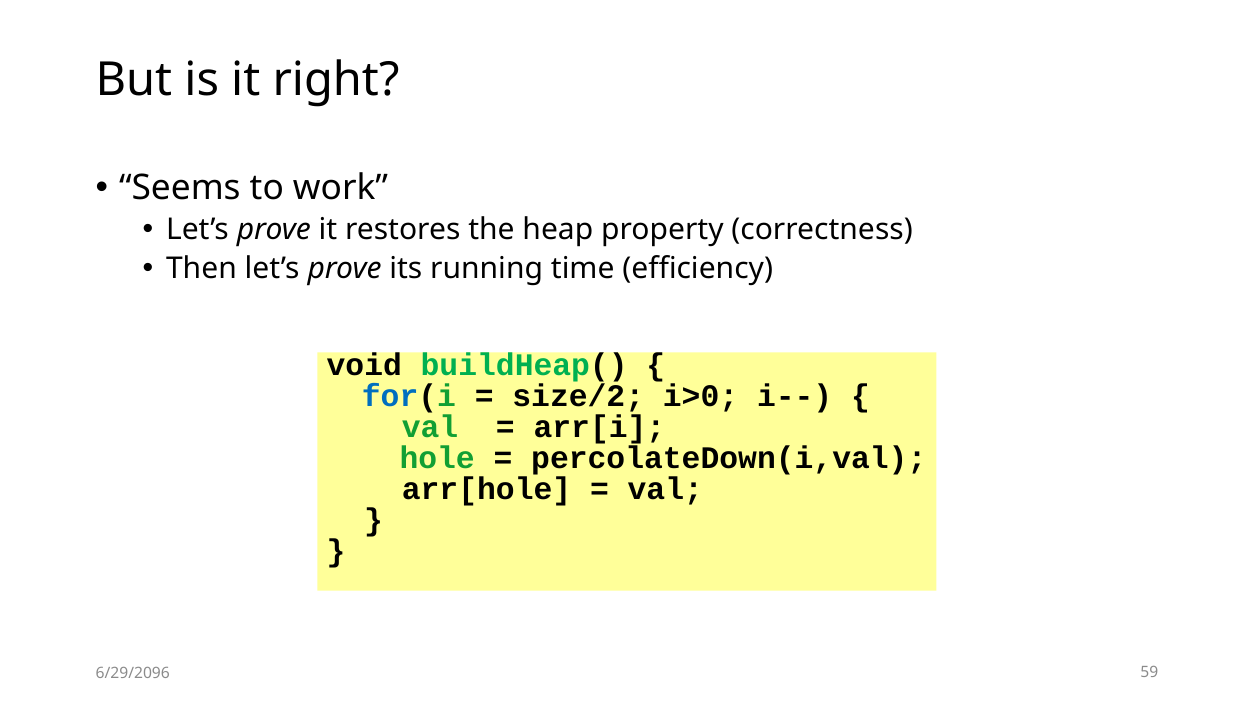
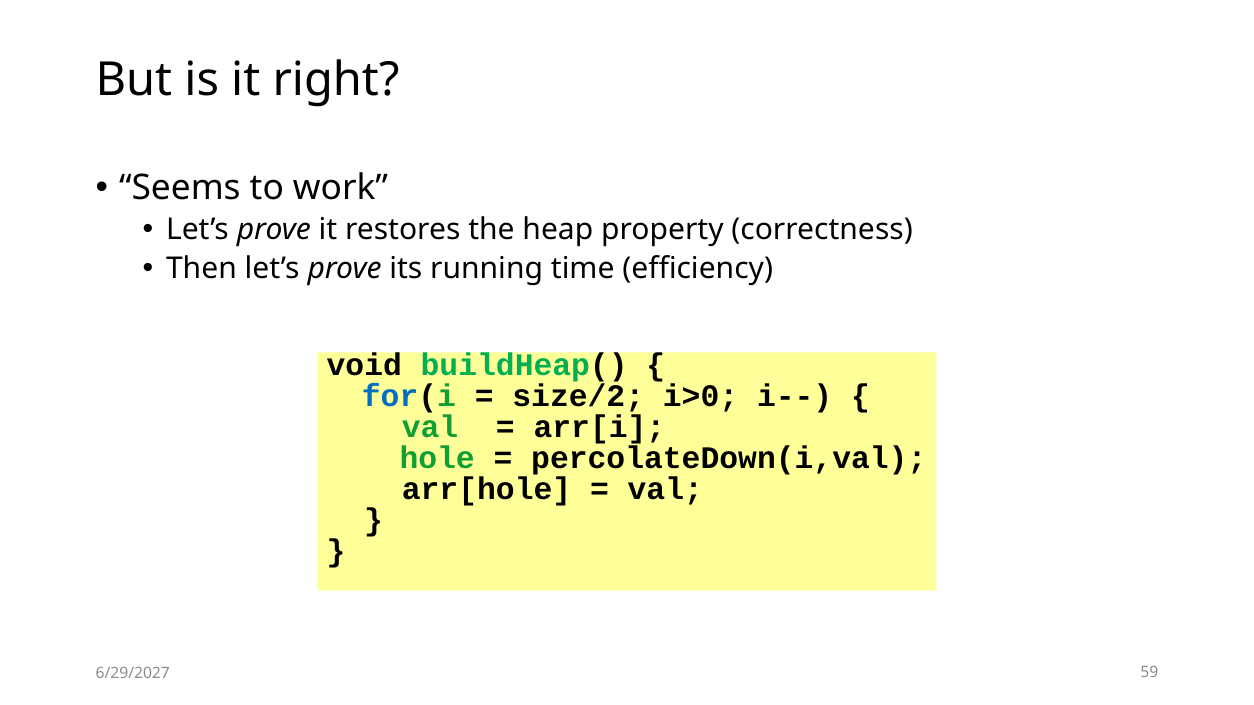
6/29/2096: 6/29/2096 -> 6/29/2027
